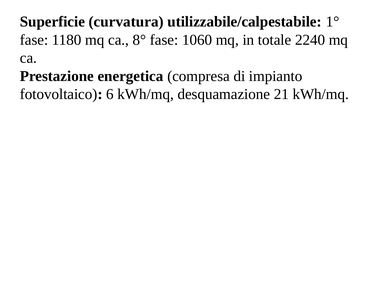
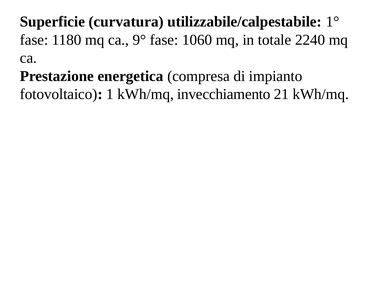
8°: 8° -> 9°
6: 6 -> 1
desquamazione: desquamazione -> invecchiamento
